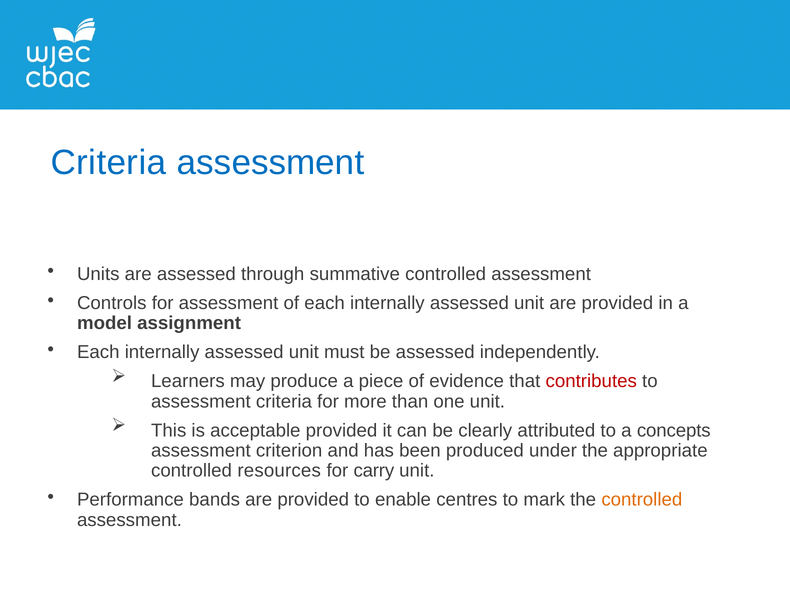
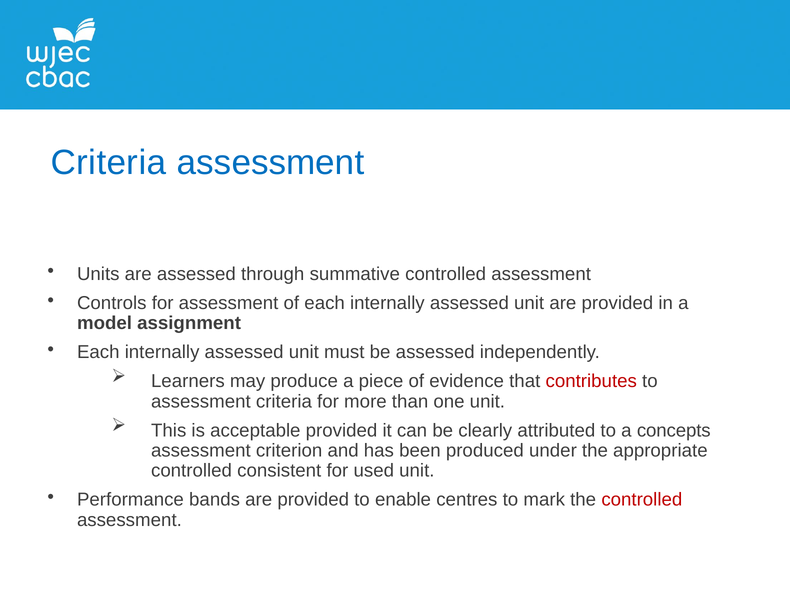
resources: resources -> consistent
carry: carry -> used
controlled at (642, 500) colour: orange -> red
